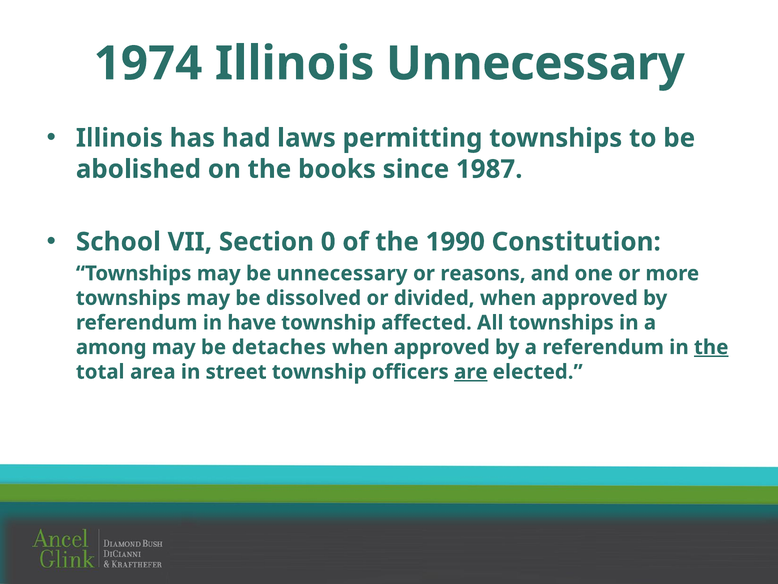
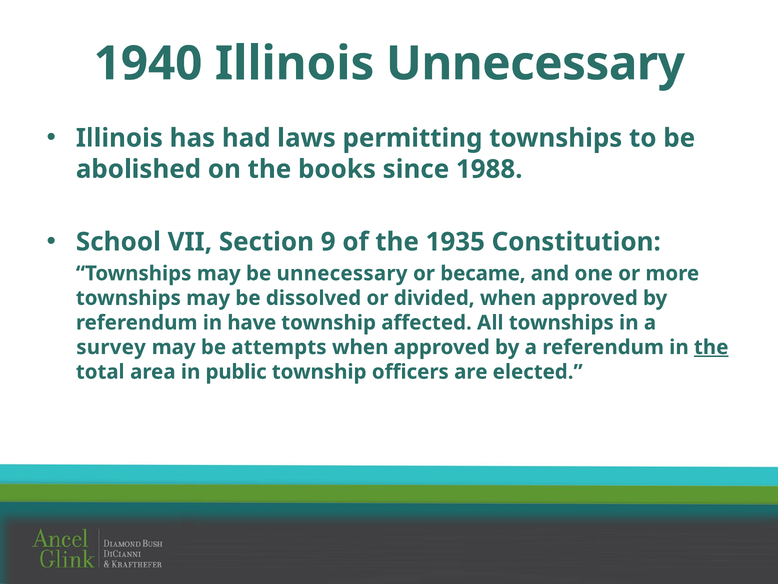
1974: 1974 -> 1940
1987: 1987 -> 1988
0: 0 -> 9
1990: 1990 -> 1935
reasons: reasons -> became
among: among -> survey
detaches: detaches -> attempts
street: street -> public
are underline: present -> none
